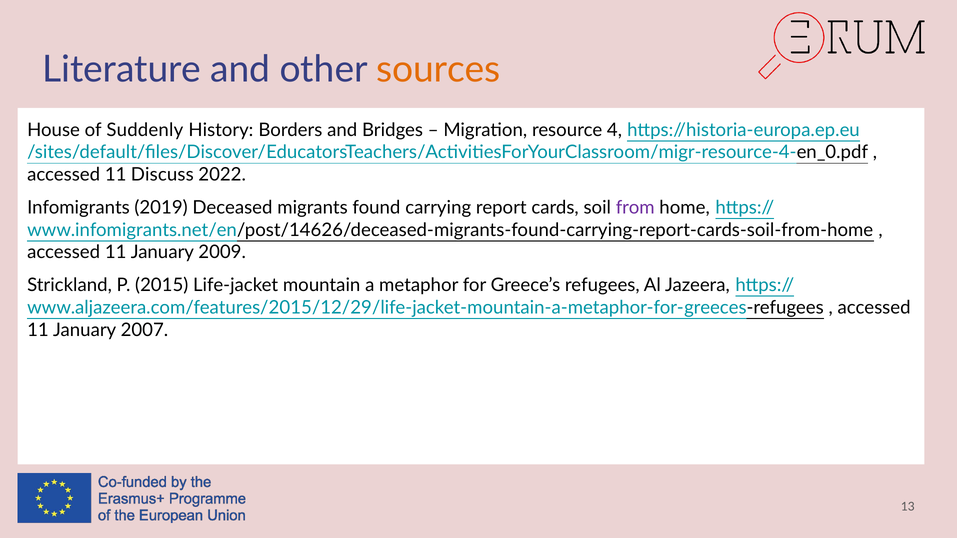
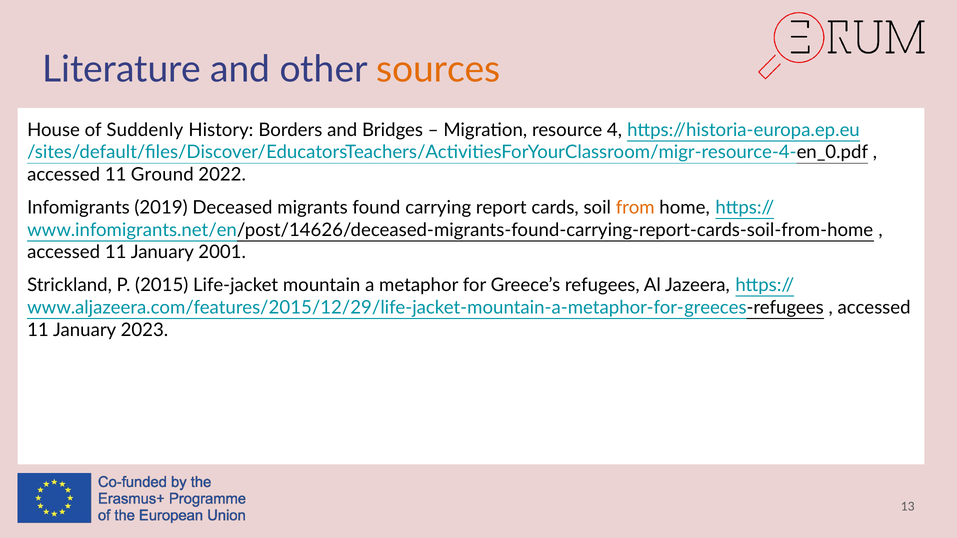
Discuss: Discuss -> Ground
from colour: purple -> orange
2009: 2009 -> 2001
2007: 2007 -> 2023
